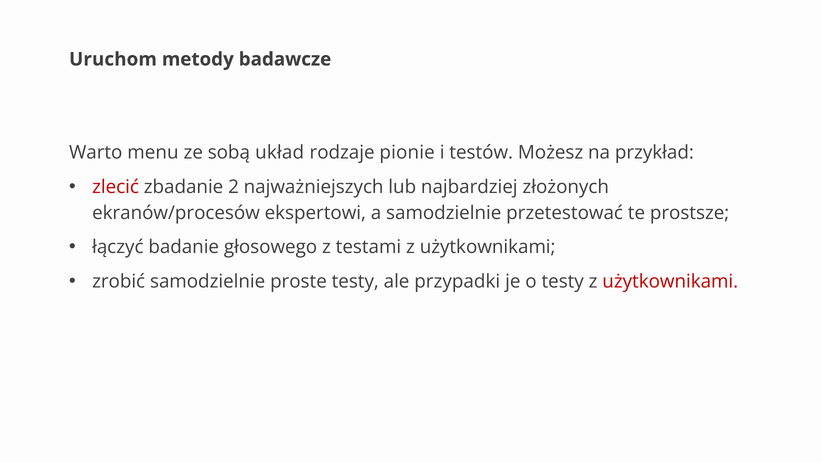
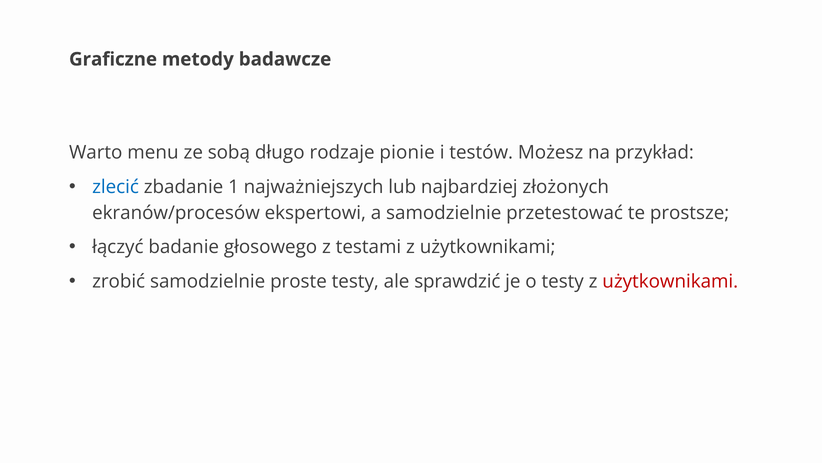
Uruchom: Uruchom -> Graficzne
układ: układ -> długo
zlecić colour: red -> blue
2: 2 -> 1
przypadki: przypadki -> sprawdzić
